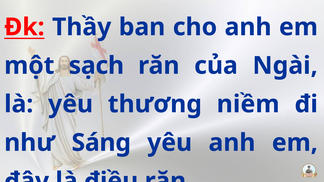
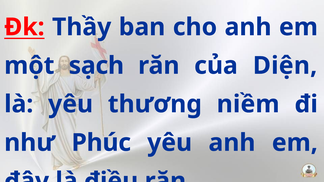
Ngài: Ngài -> Diện
Sáng: Sáng -> Phúc
